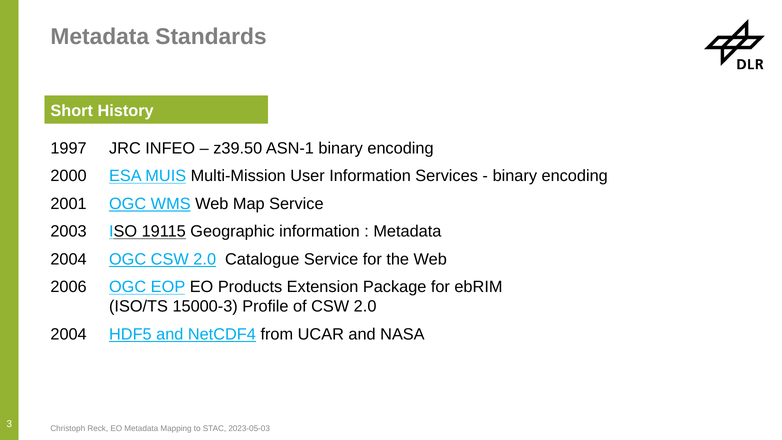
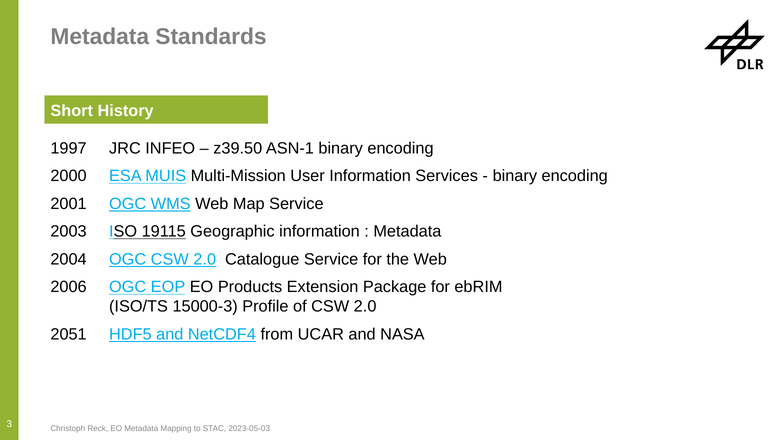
2004 at (69, 334): 2004 -> 2051
